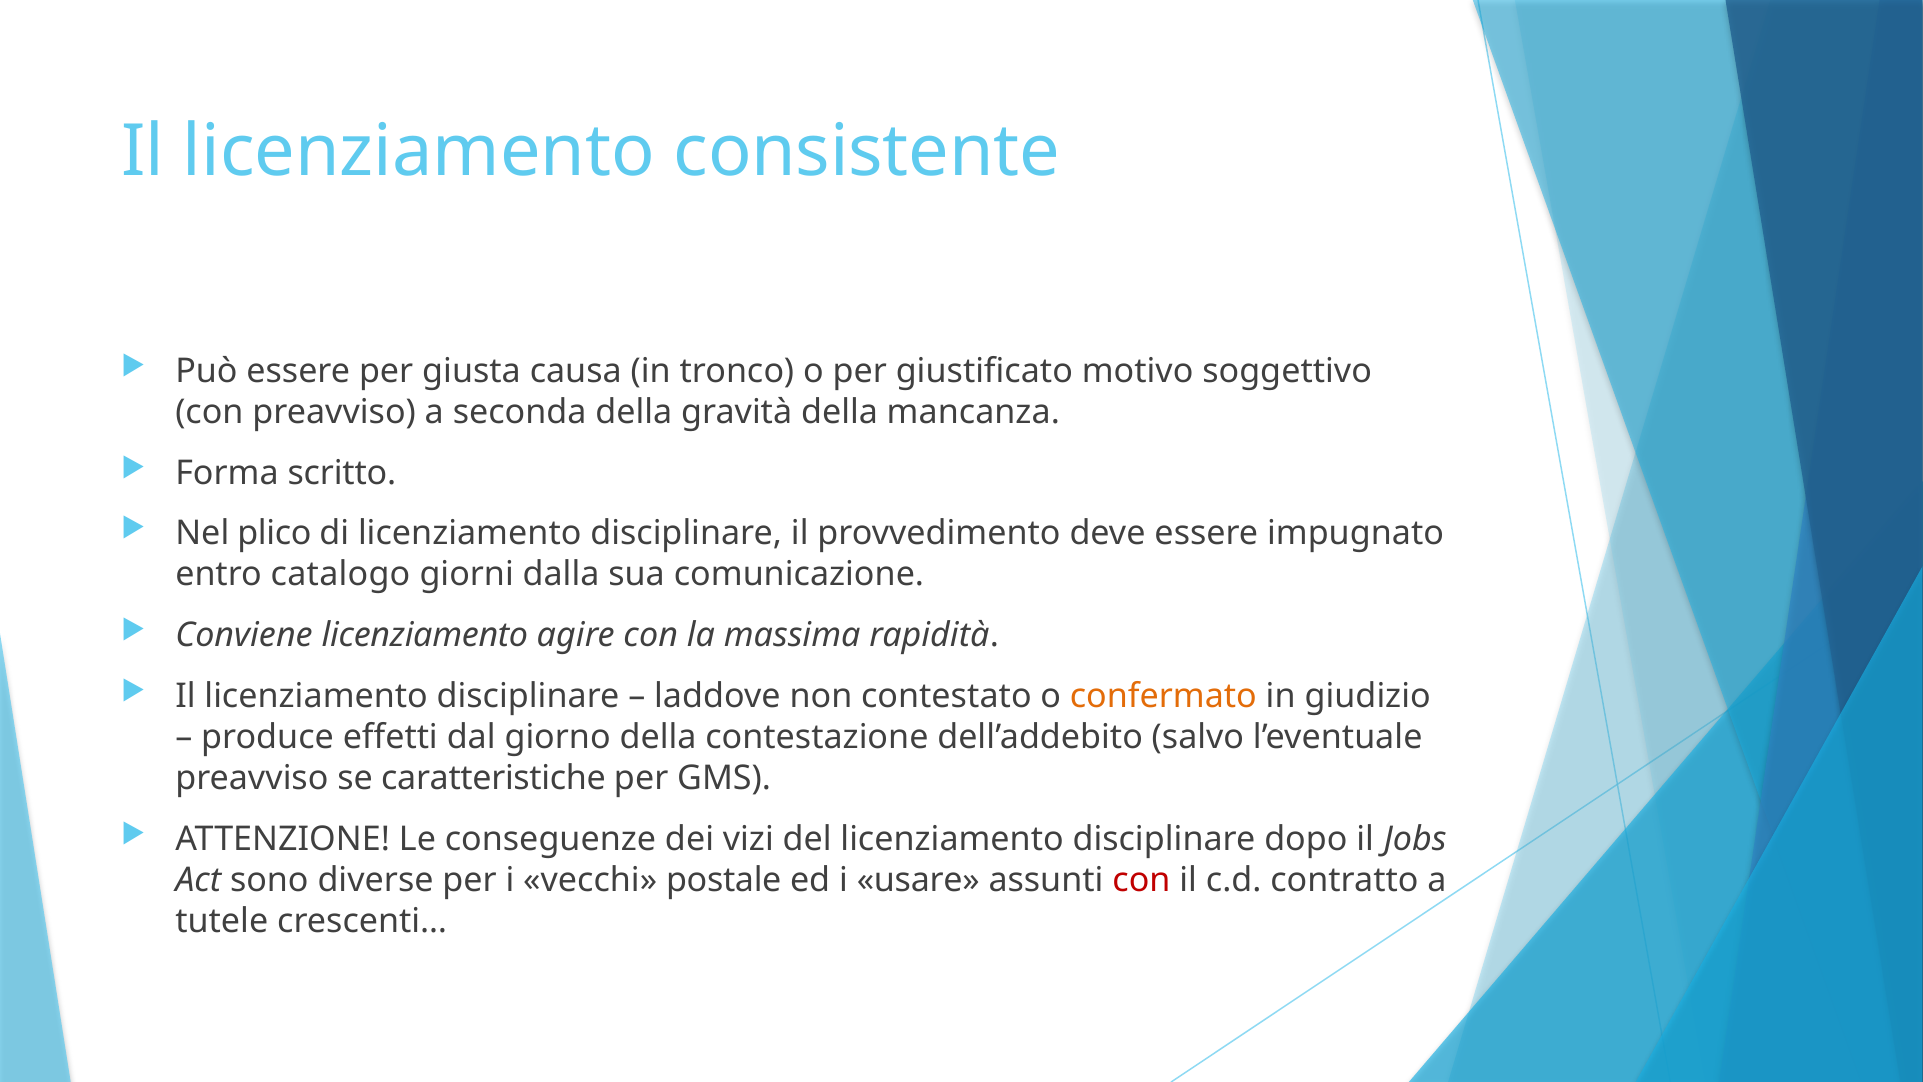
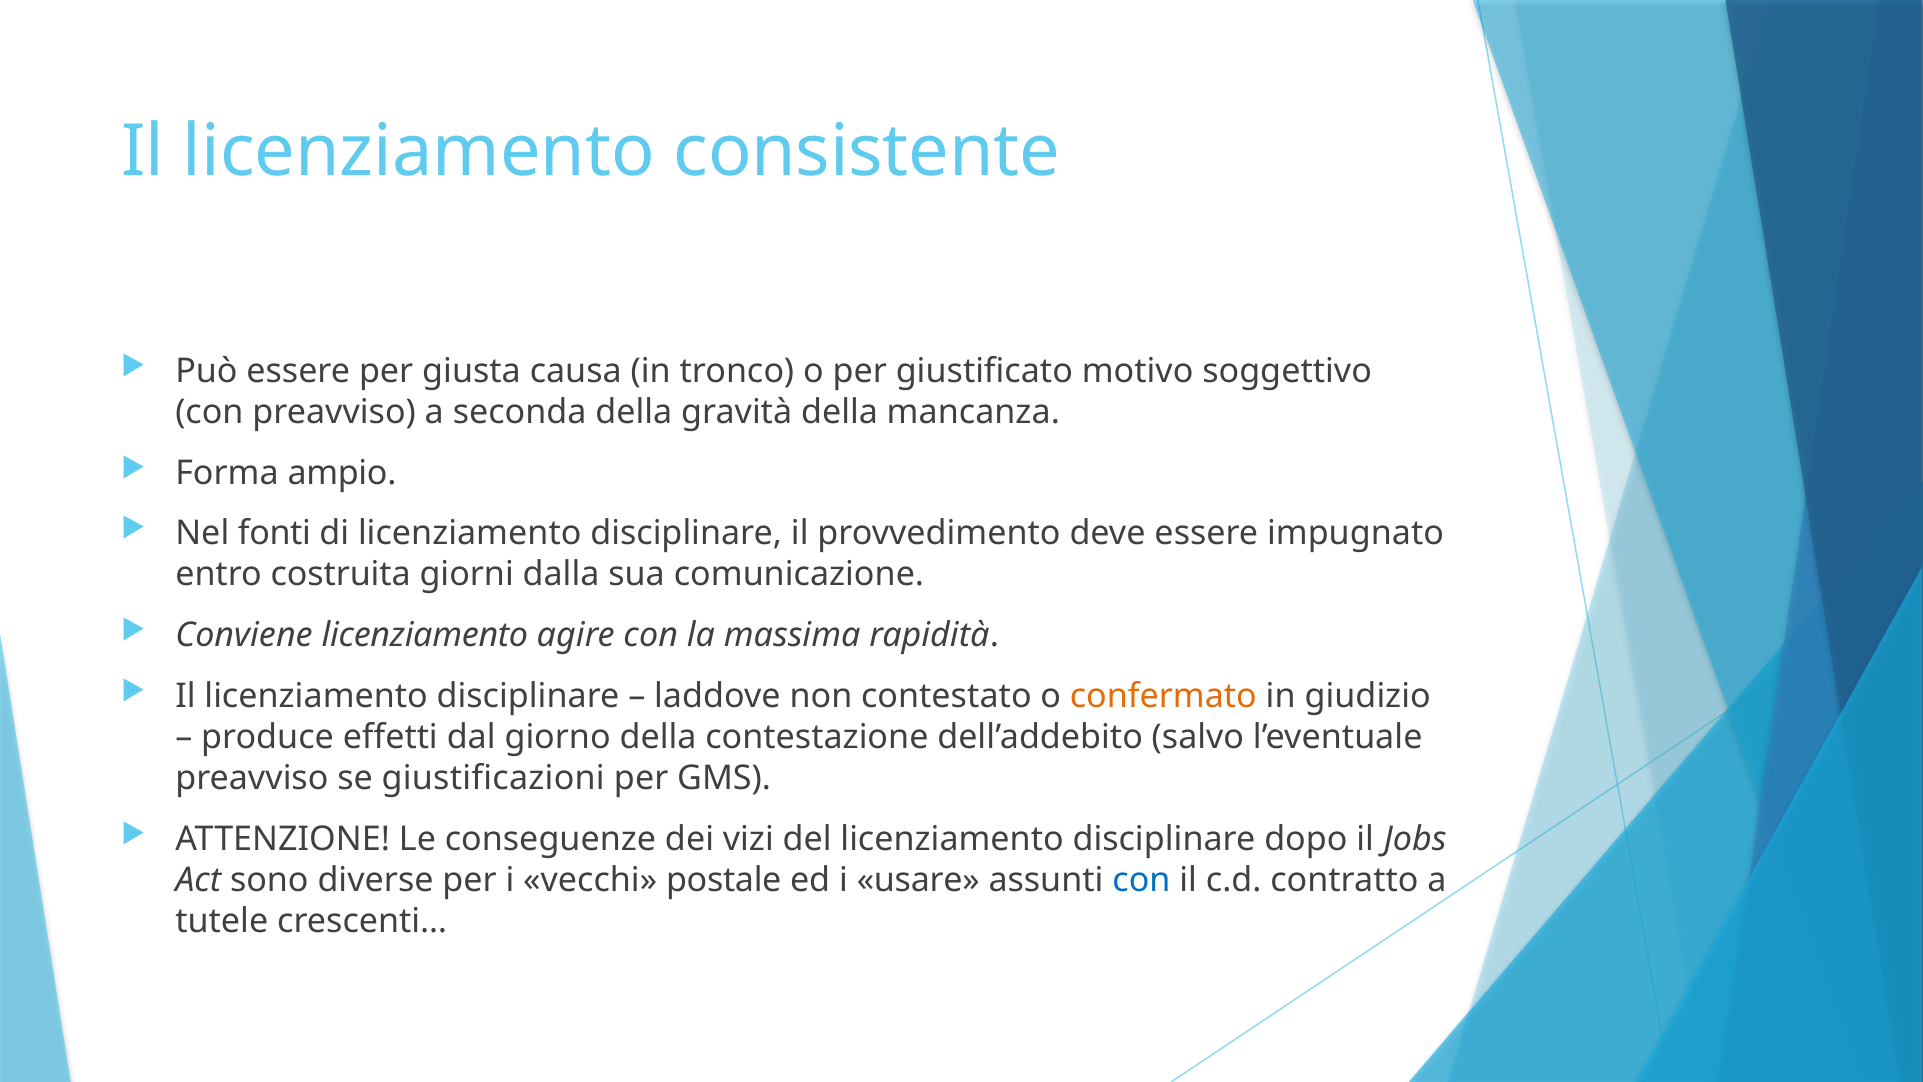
scritto: scritto -> ampio
plico: plico -> fonti
catalogo: catalogo -> costruita
caratteristiche: caratteristiche -> giustificazioni
con at (1142, 880) colour: red -> blue
